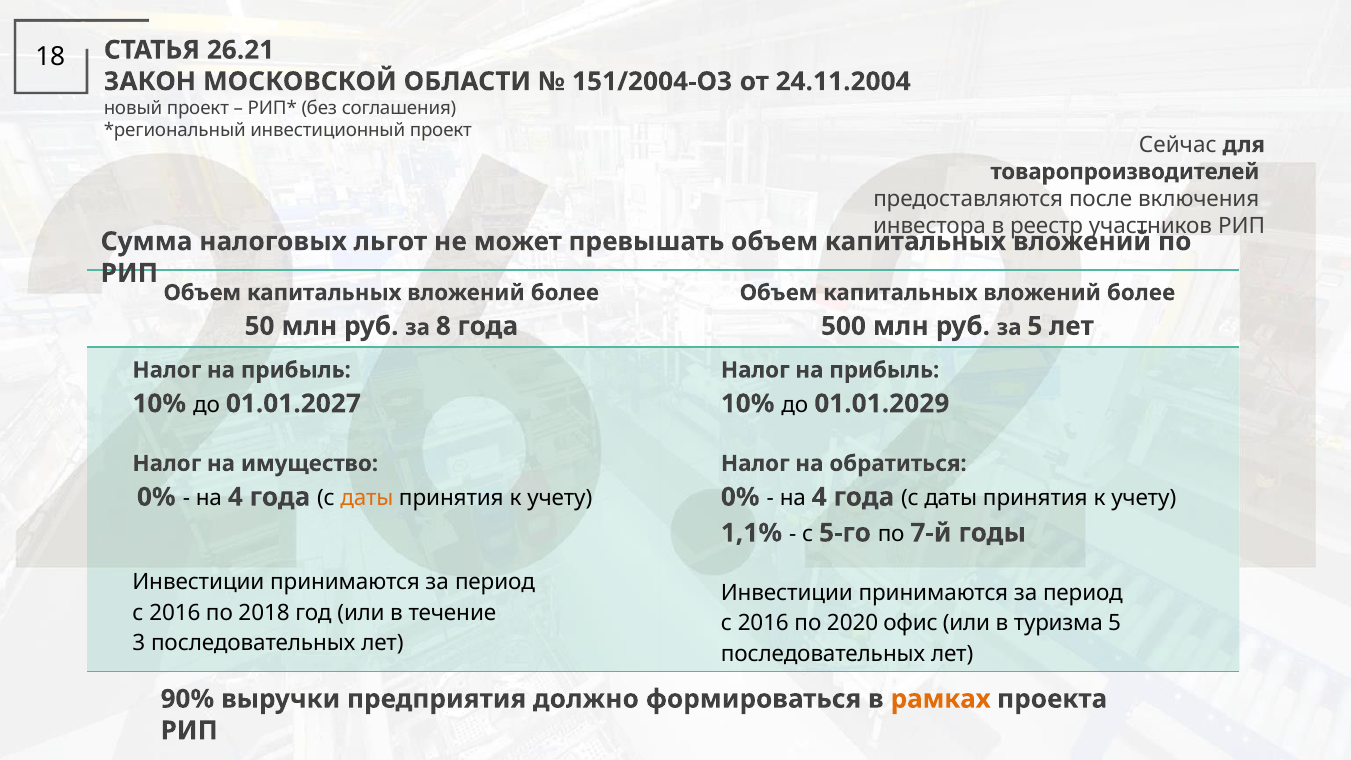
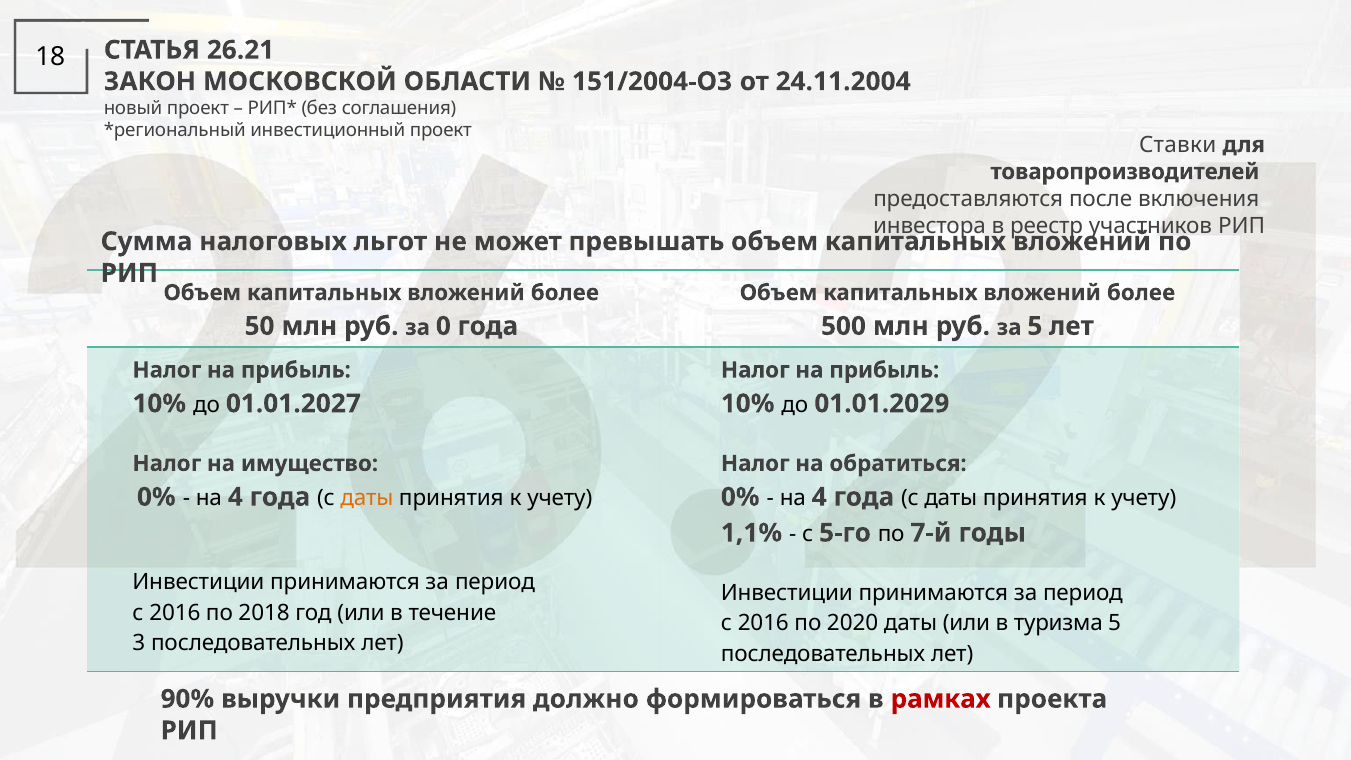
Сейчас: Сейчас -> Ставки
8: 8 -> 0
2020 офис: офис -> даты
рамках colour: orange -> red
